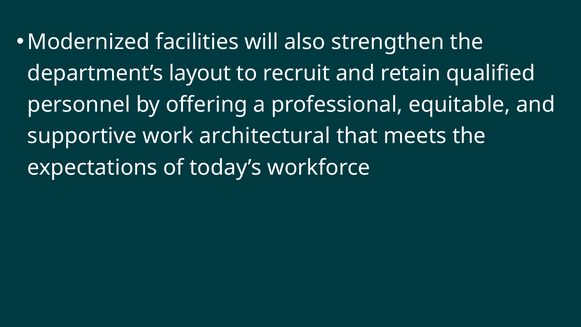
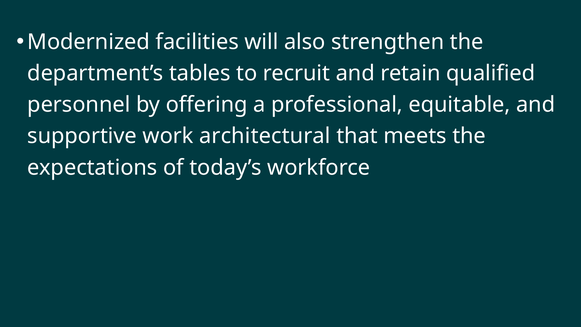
layout: layout -> tables
